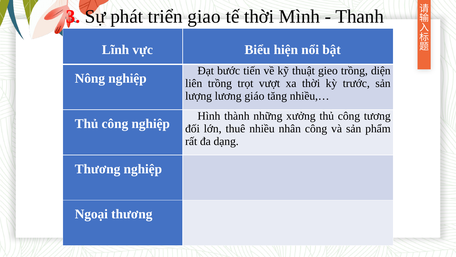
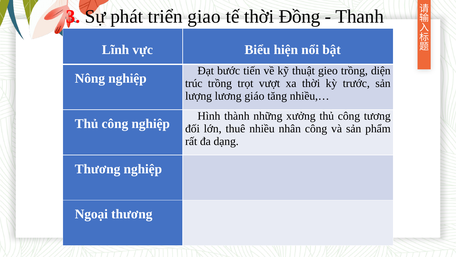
Mình: Mình -> Đồng
liên: liên -> trúc
